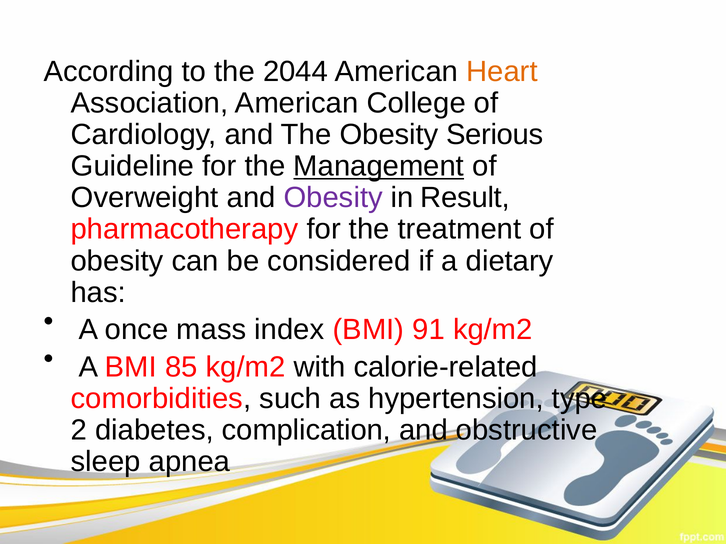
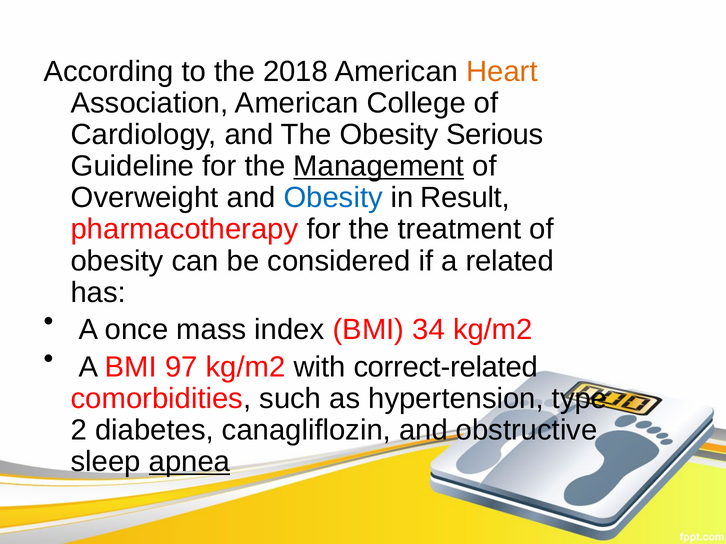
2044: 2044 -> 2018
Obesity at (333, 198) colour: purple -> blue
dietary: dietary -> related
91: 91 -> 34
85: 85 -> 97
calorie-related: calorie-related -> correct-related
complication: complication -> canagliflozin
apnea underline: none -> present
